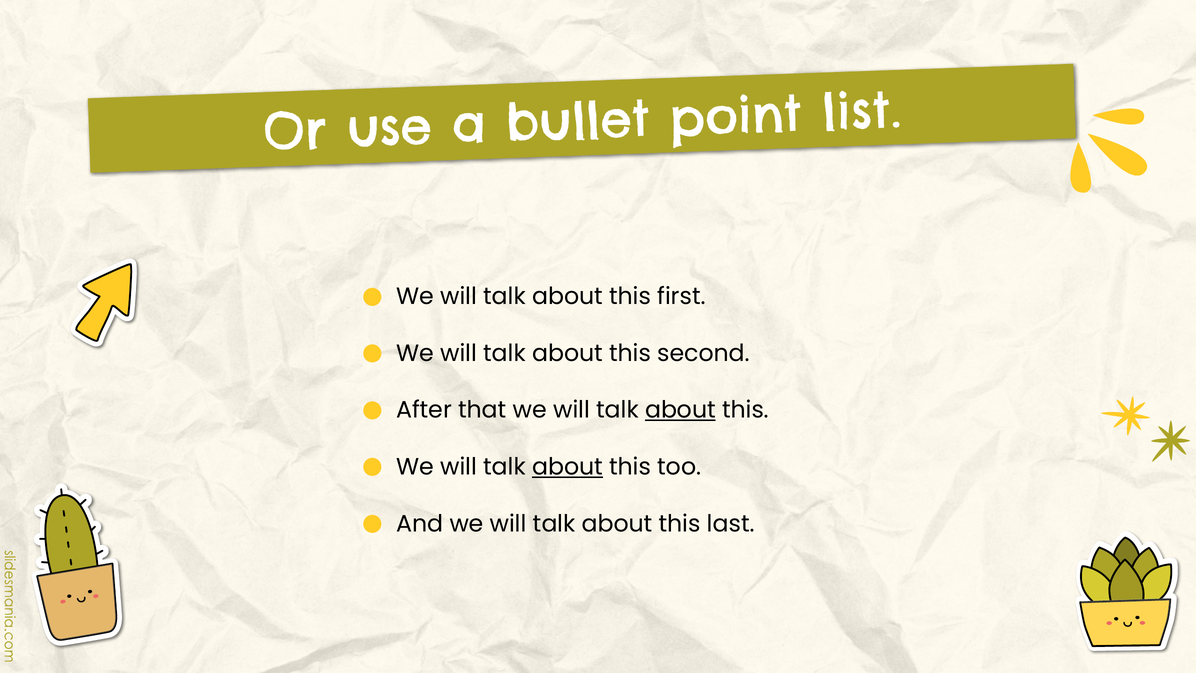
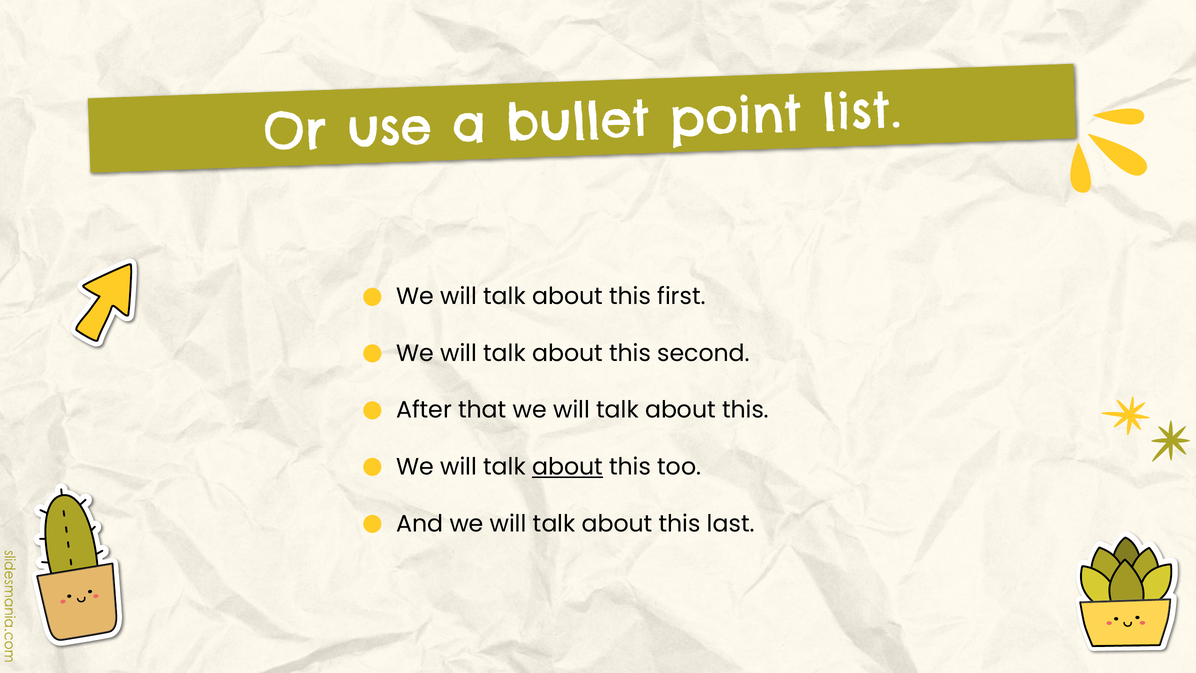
about at (680, 410) underline: present -> none
